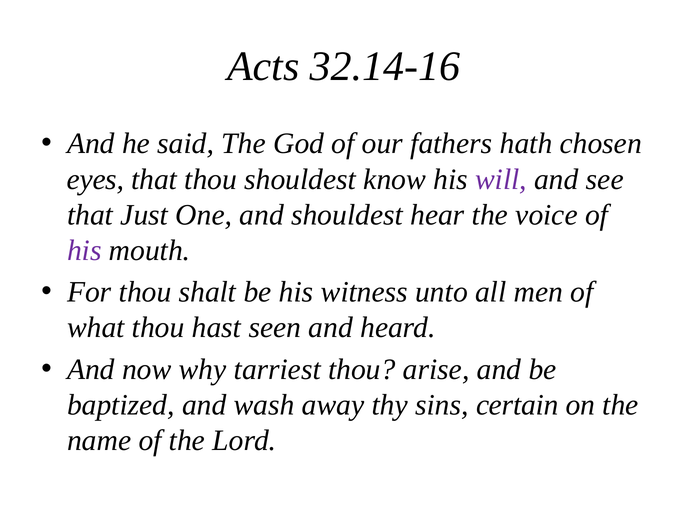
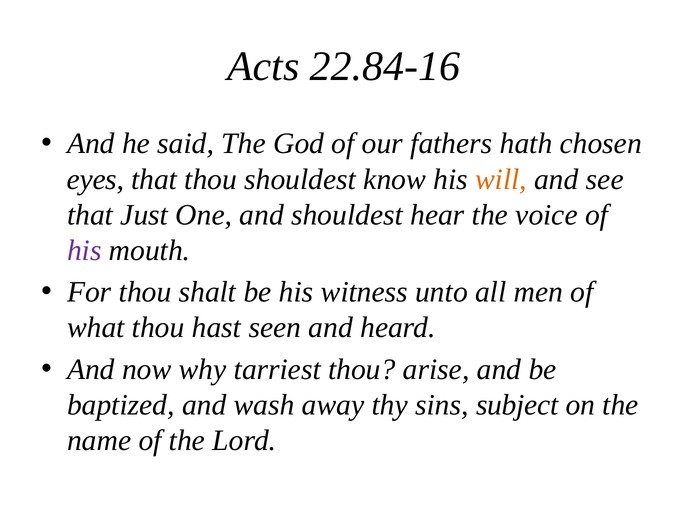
32.14-16: 32.14-16 -> 22.84-16
will colour: purple -> orange
certain: certain -> subject
